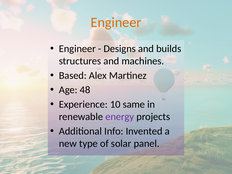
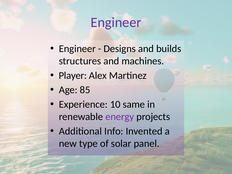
Engineer at (116, 22) colour: orange -> purple
Based: Based -> Player
48: 48 -> 85
